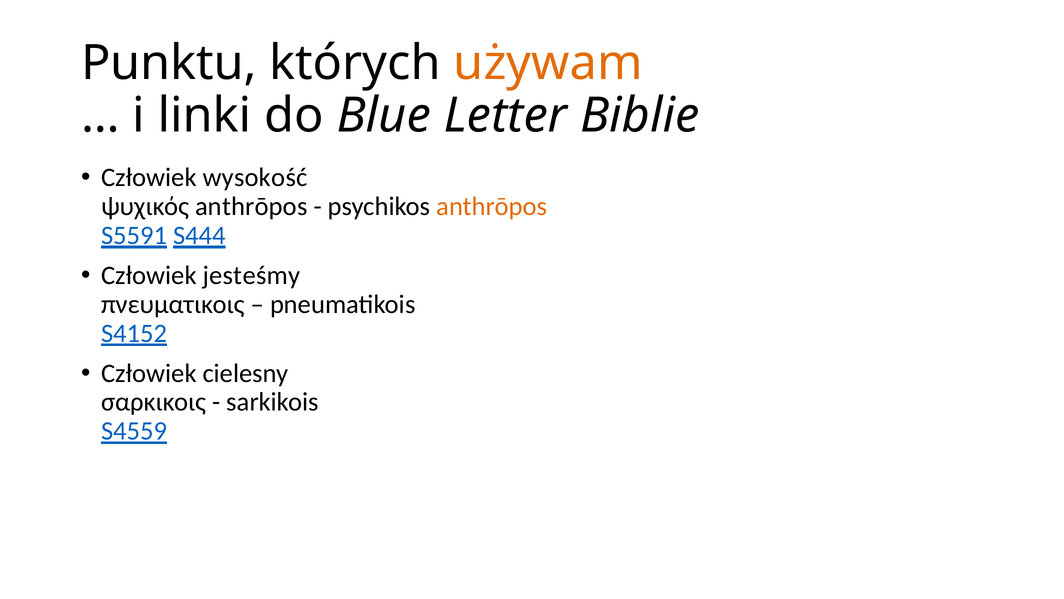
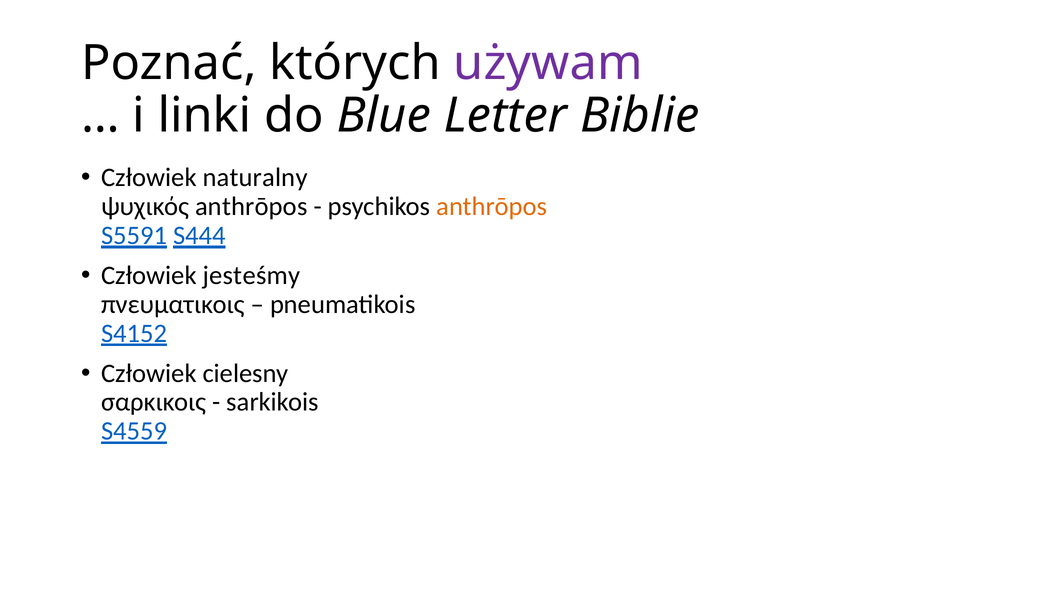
Punktu: Punktu -> Poznać
używam colour: orange -> purple
wysokość: wysokość -> naturalny
